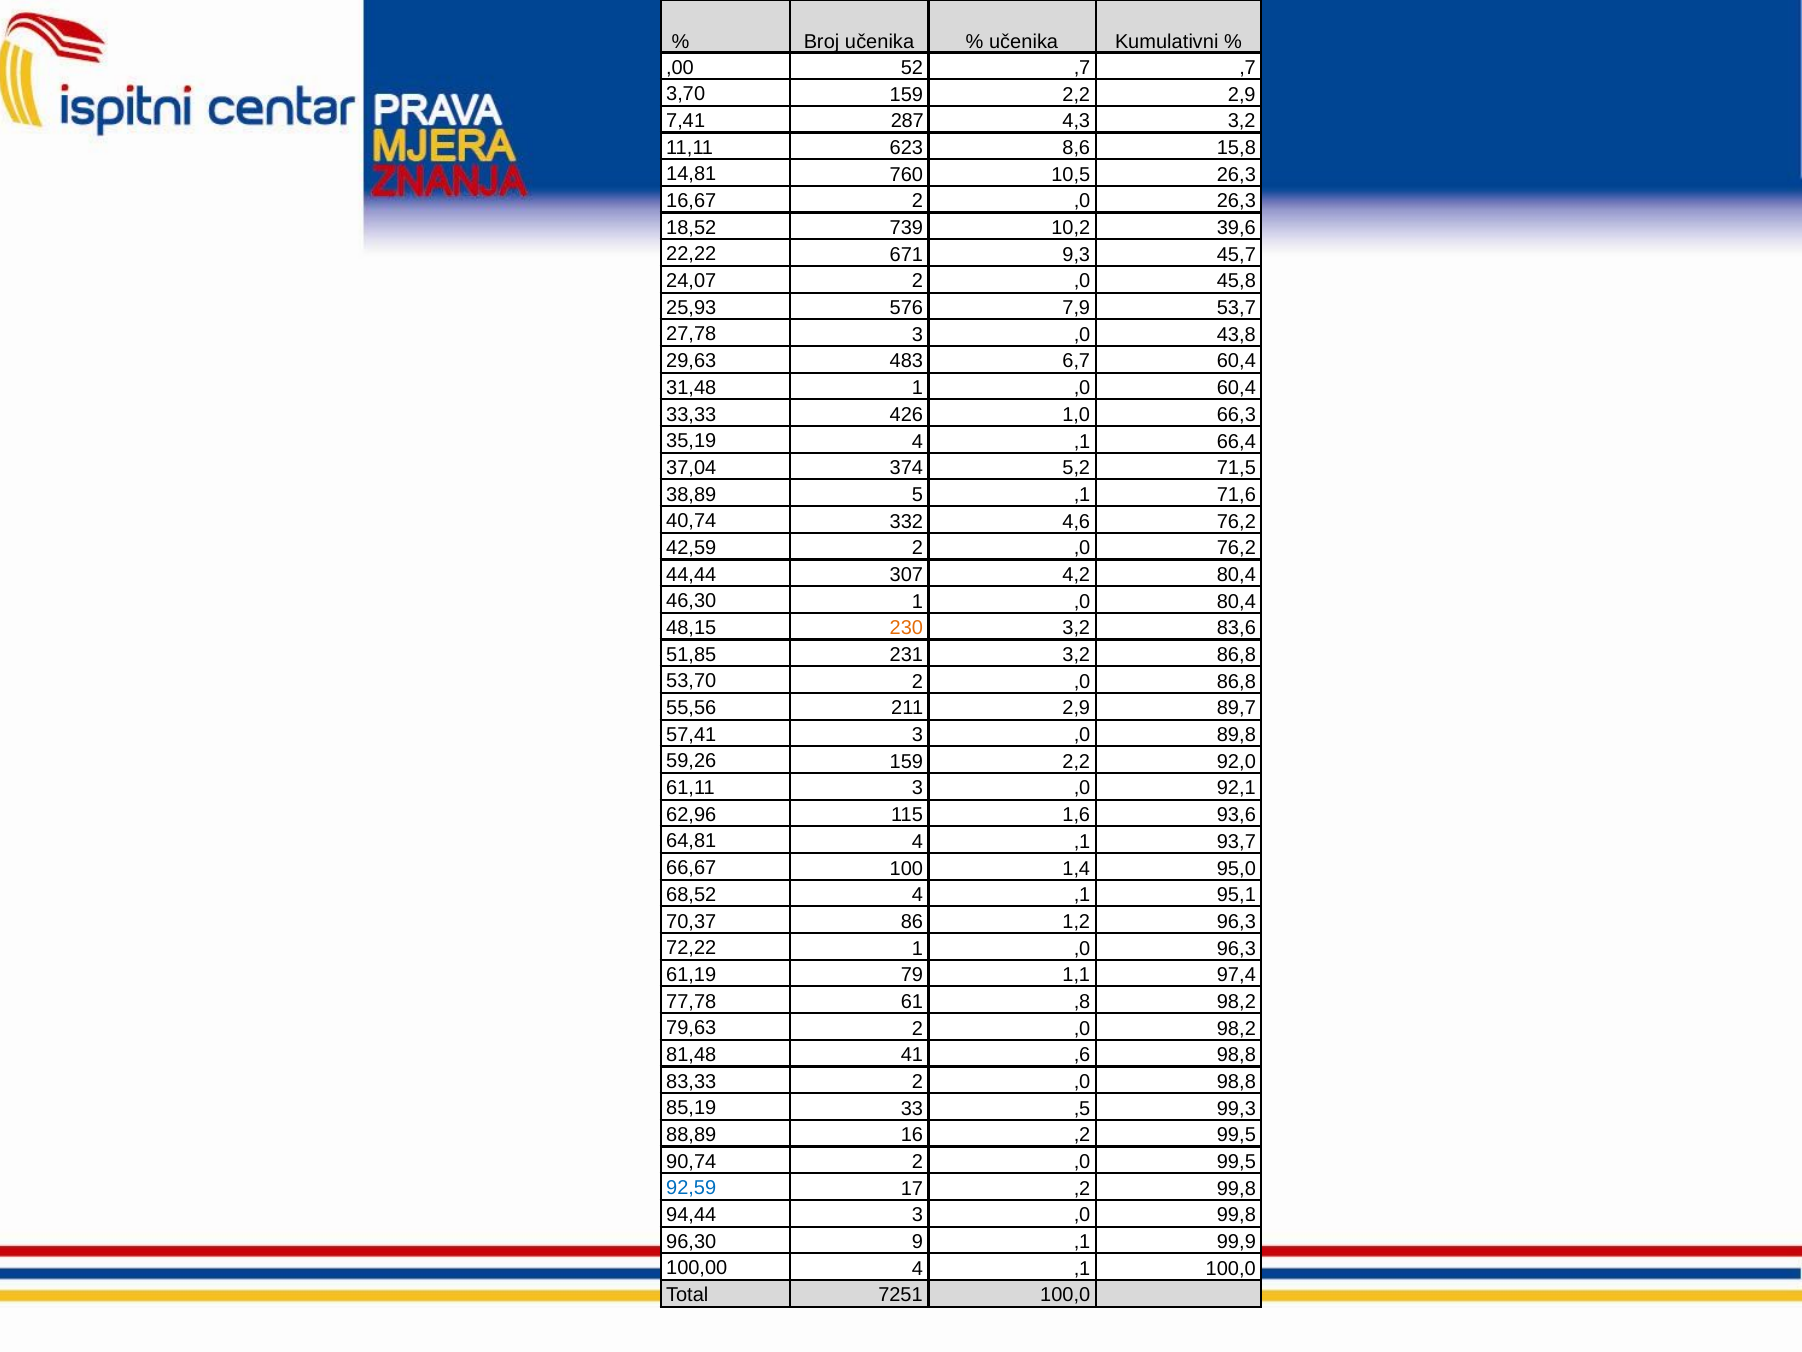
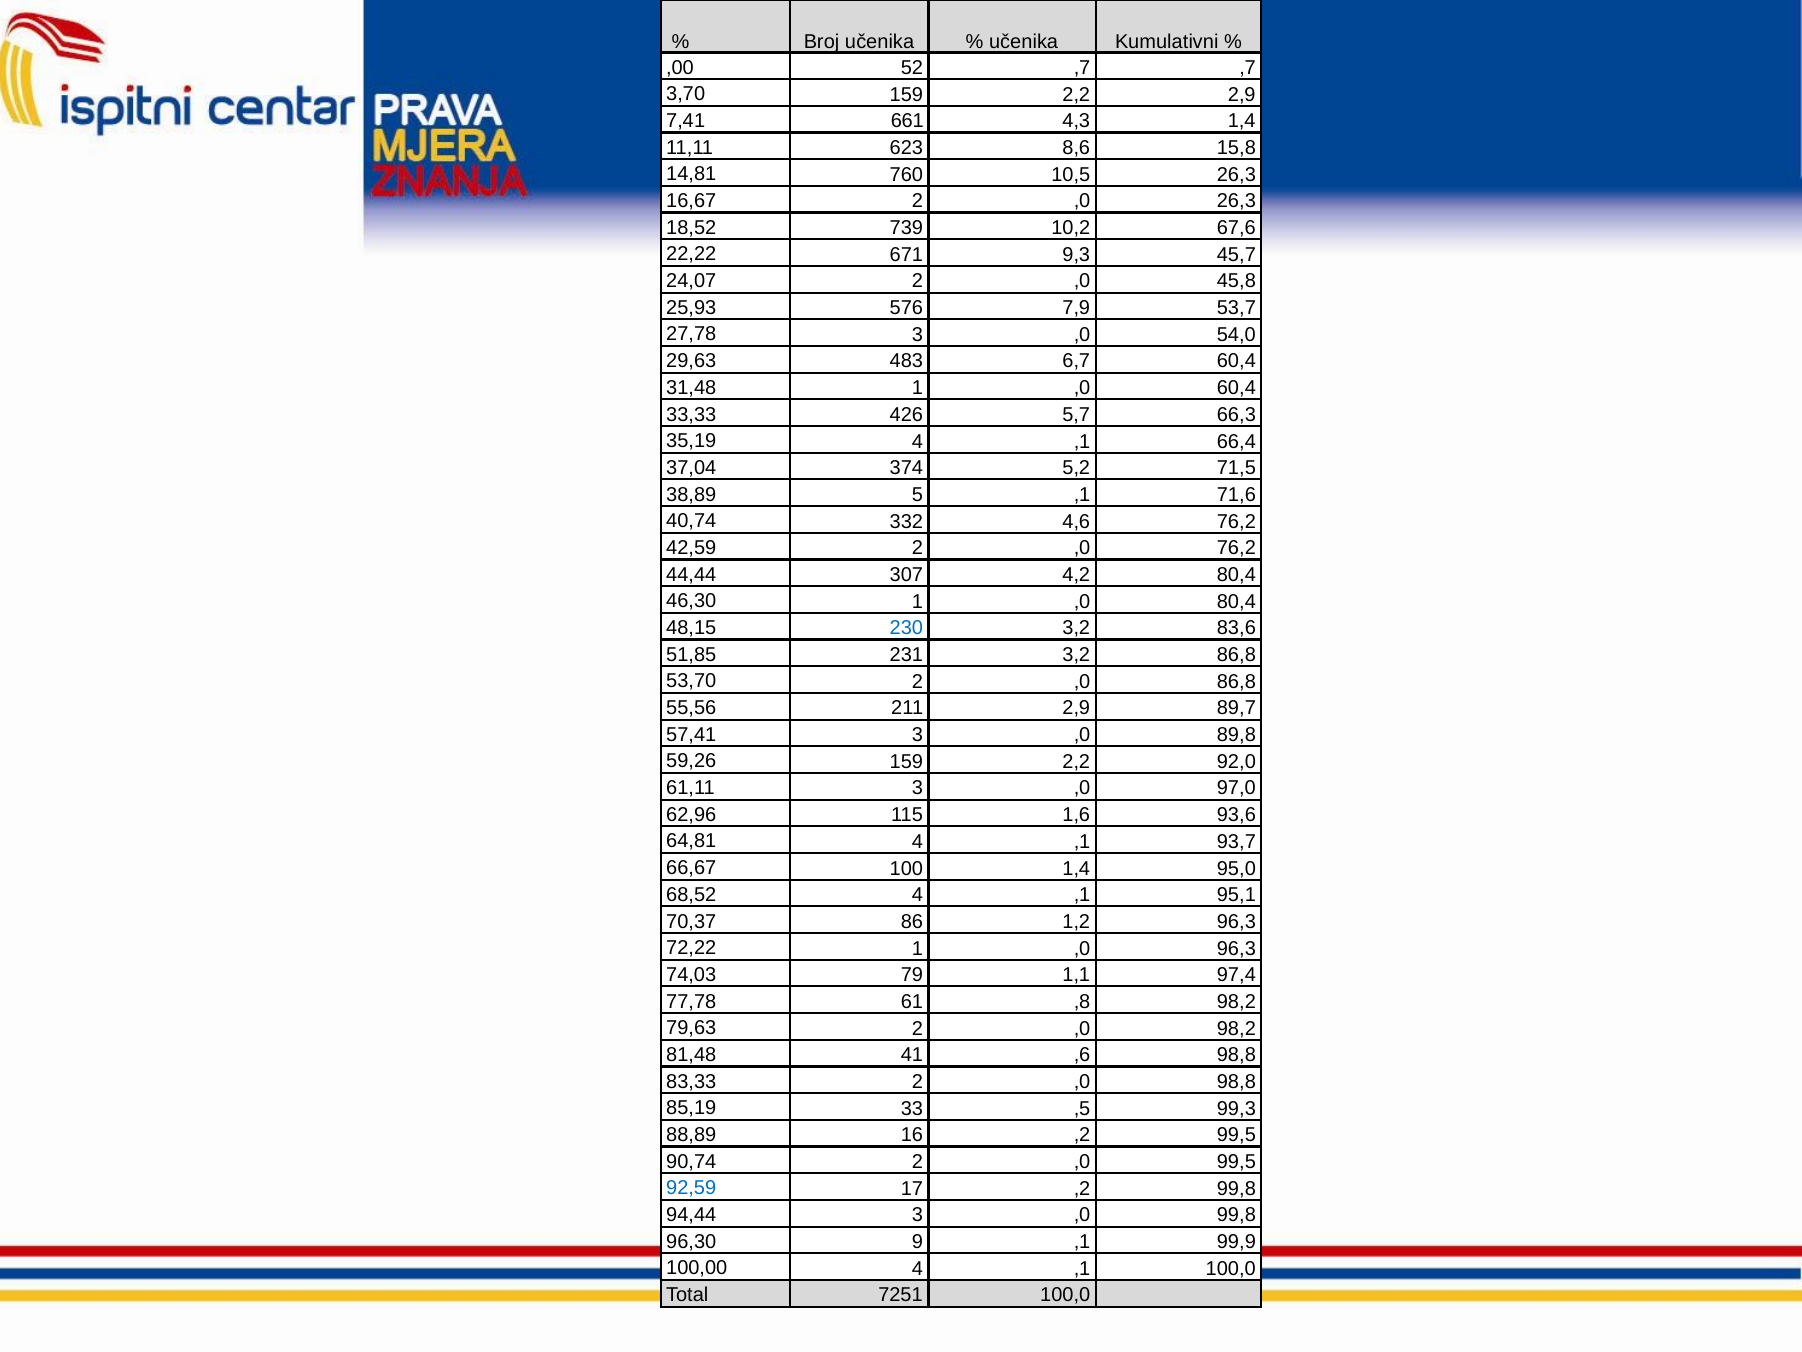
287: 287 -> 661
4,3 3,2: 3,2 -> 1,4
39,6: 39,6 -> 67,6
43,8: 43,8 -> 54,0
1,0: 1,0 -> 5,7
230 colour: orange -> blue
92,1: 92,1 -> 97,0
61,19: 61,19 -> 74,03
